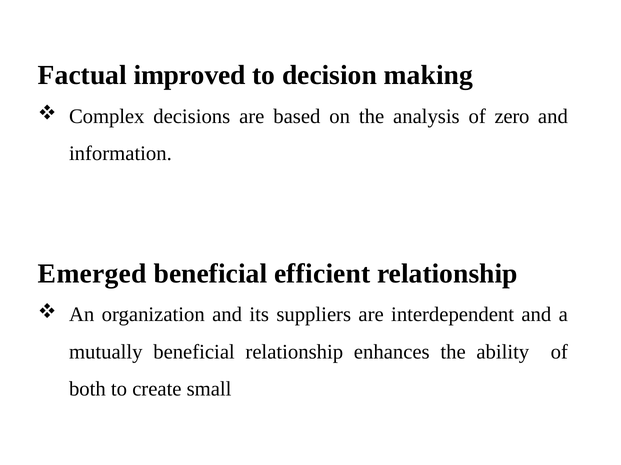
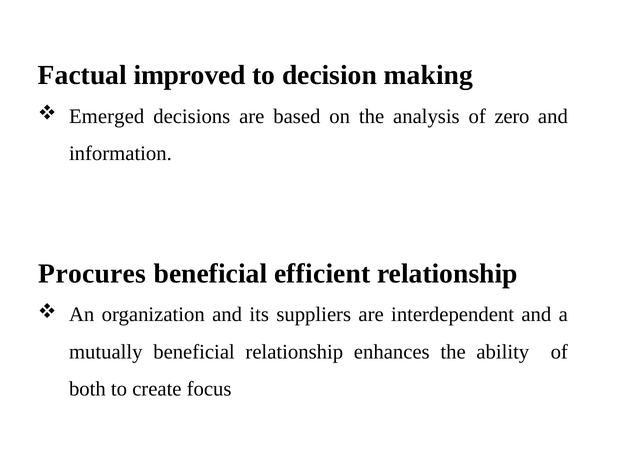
Complex: Complex -> Emerged
Emerged: Emerged -> Procures
small: small -> focus
